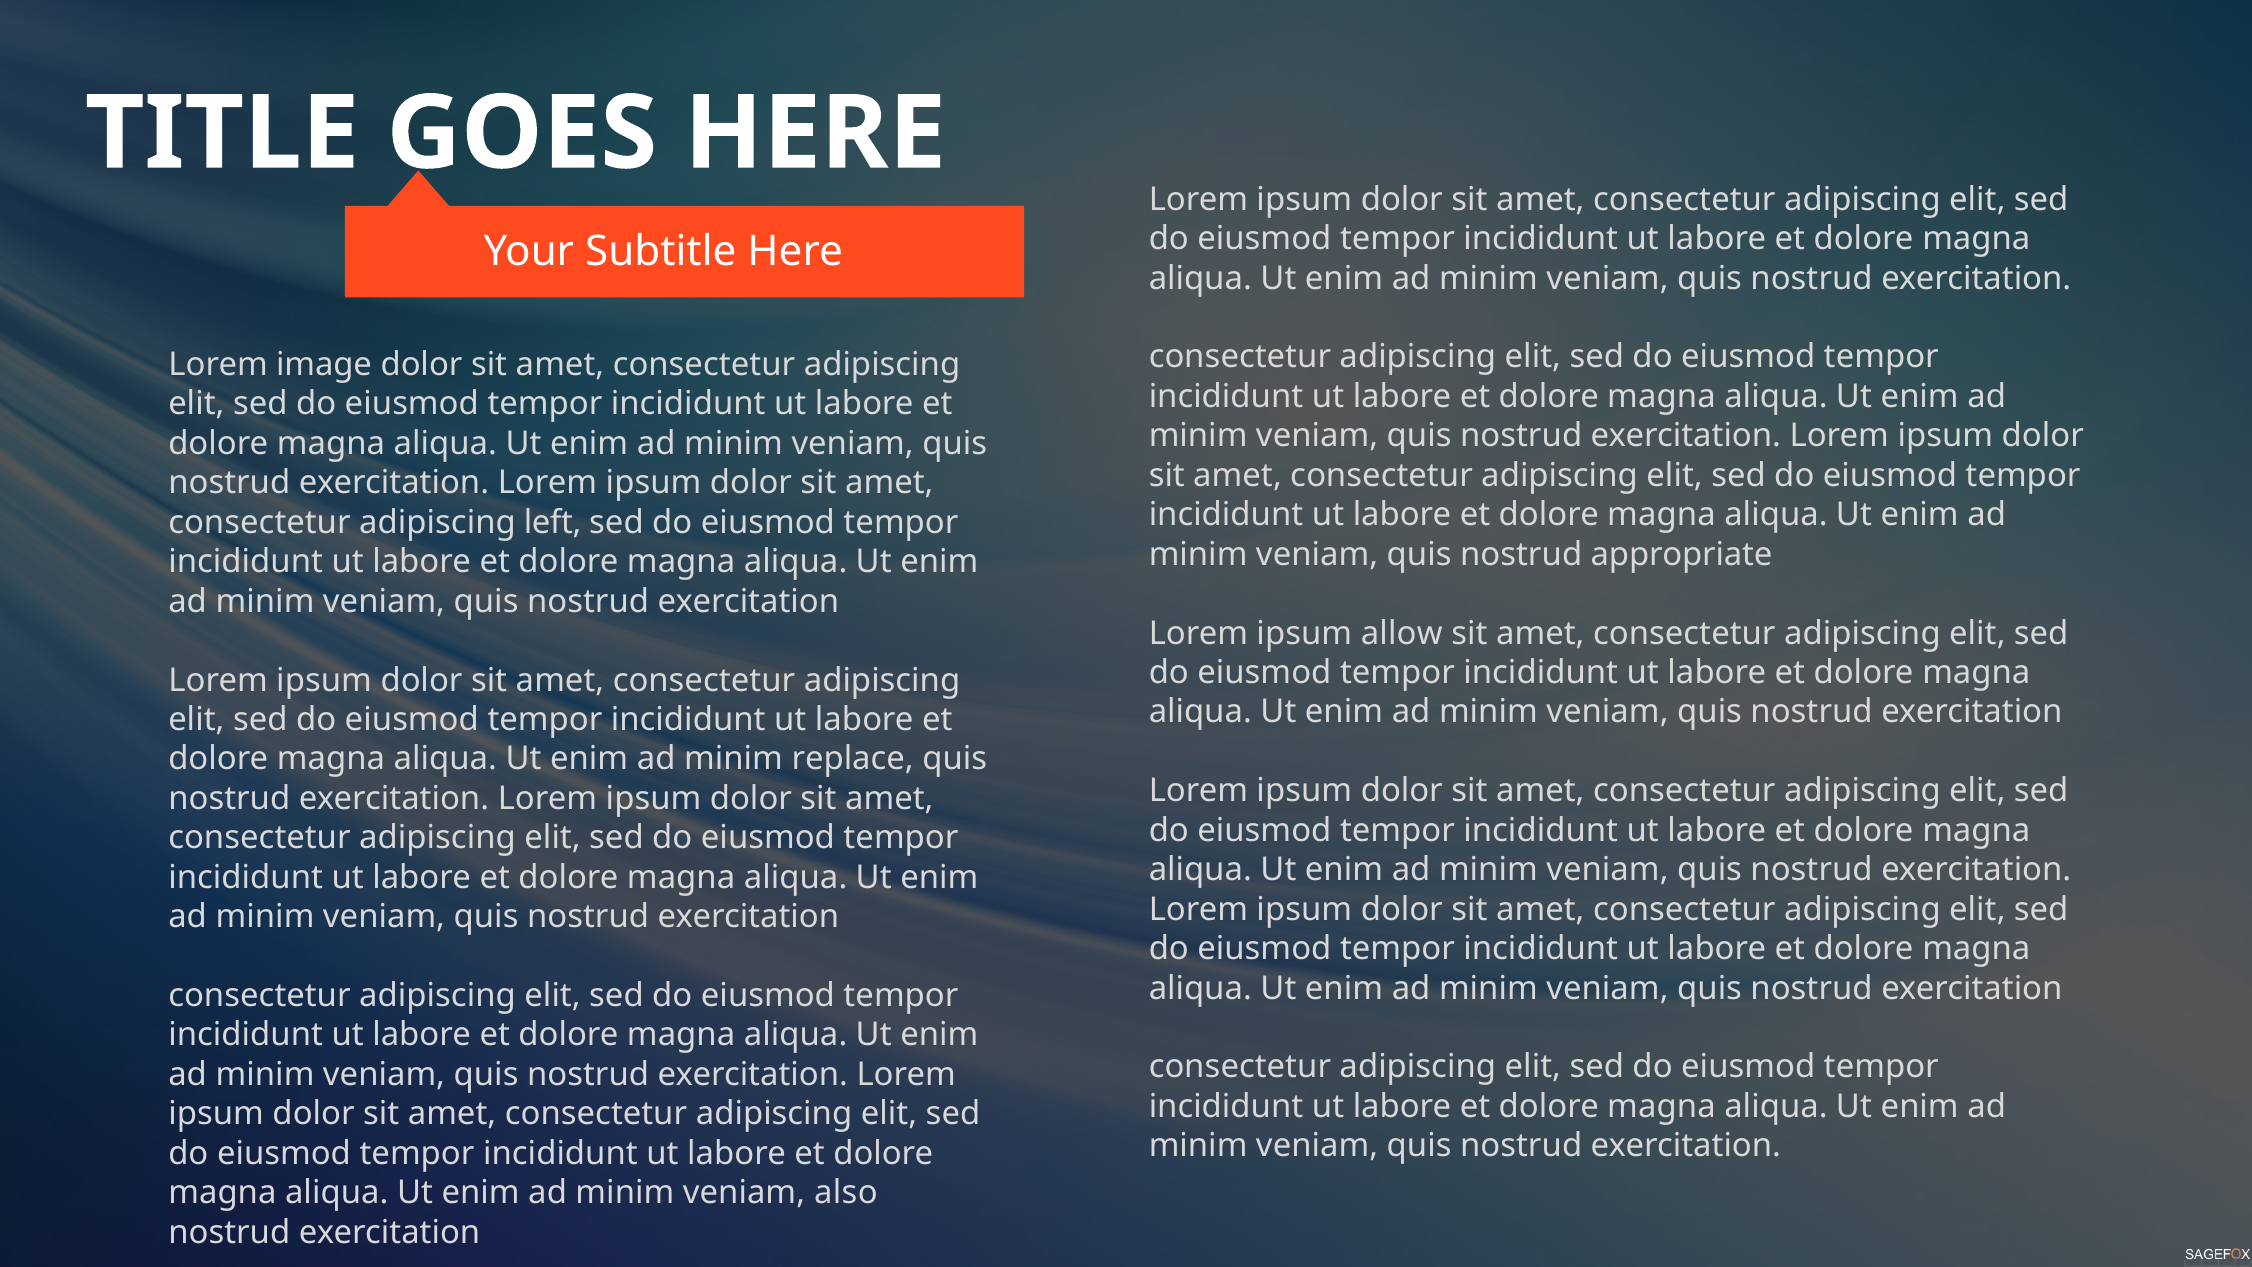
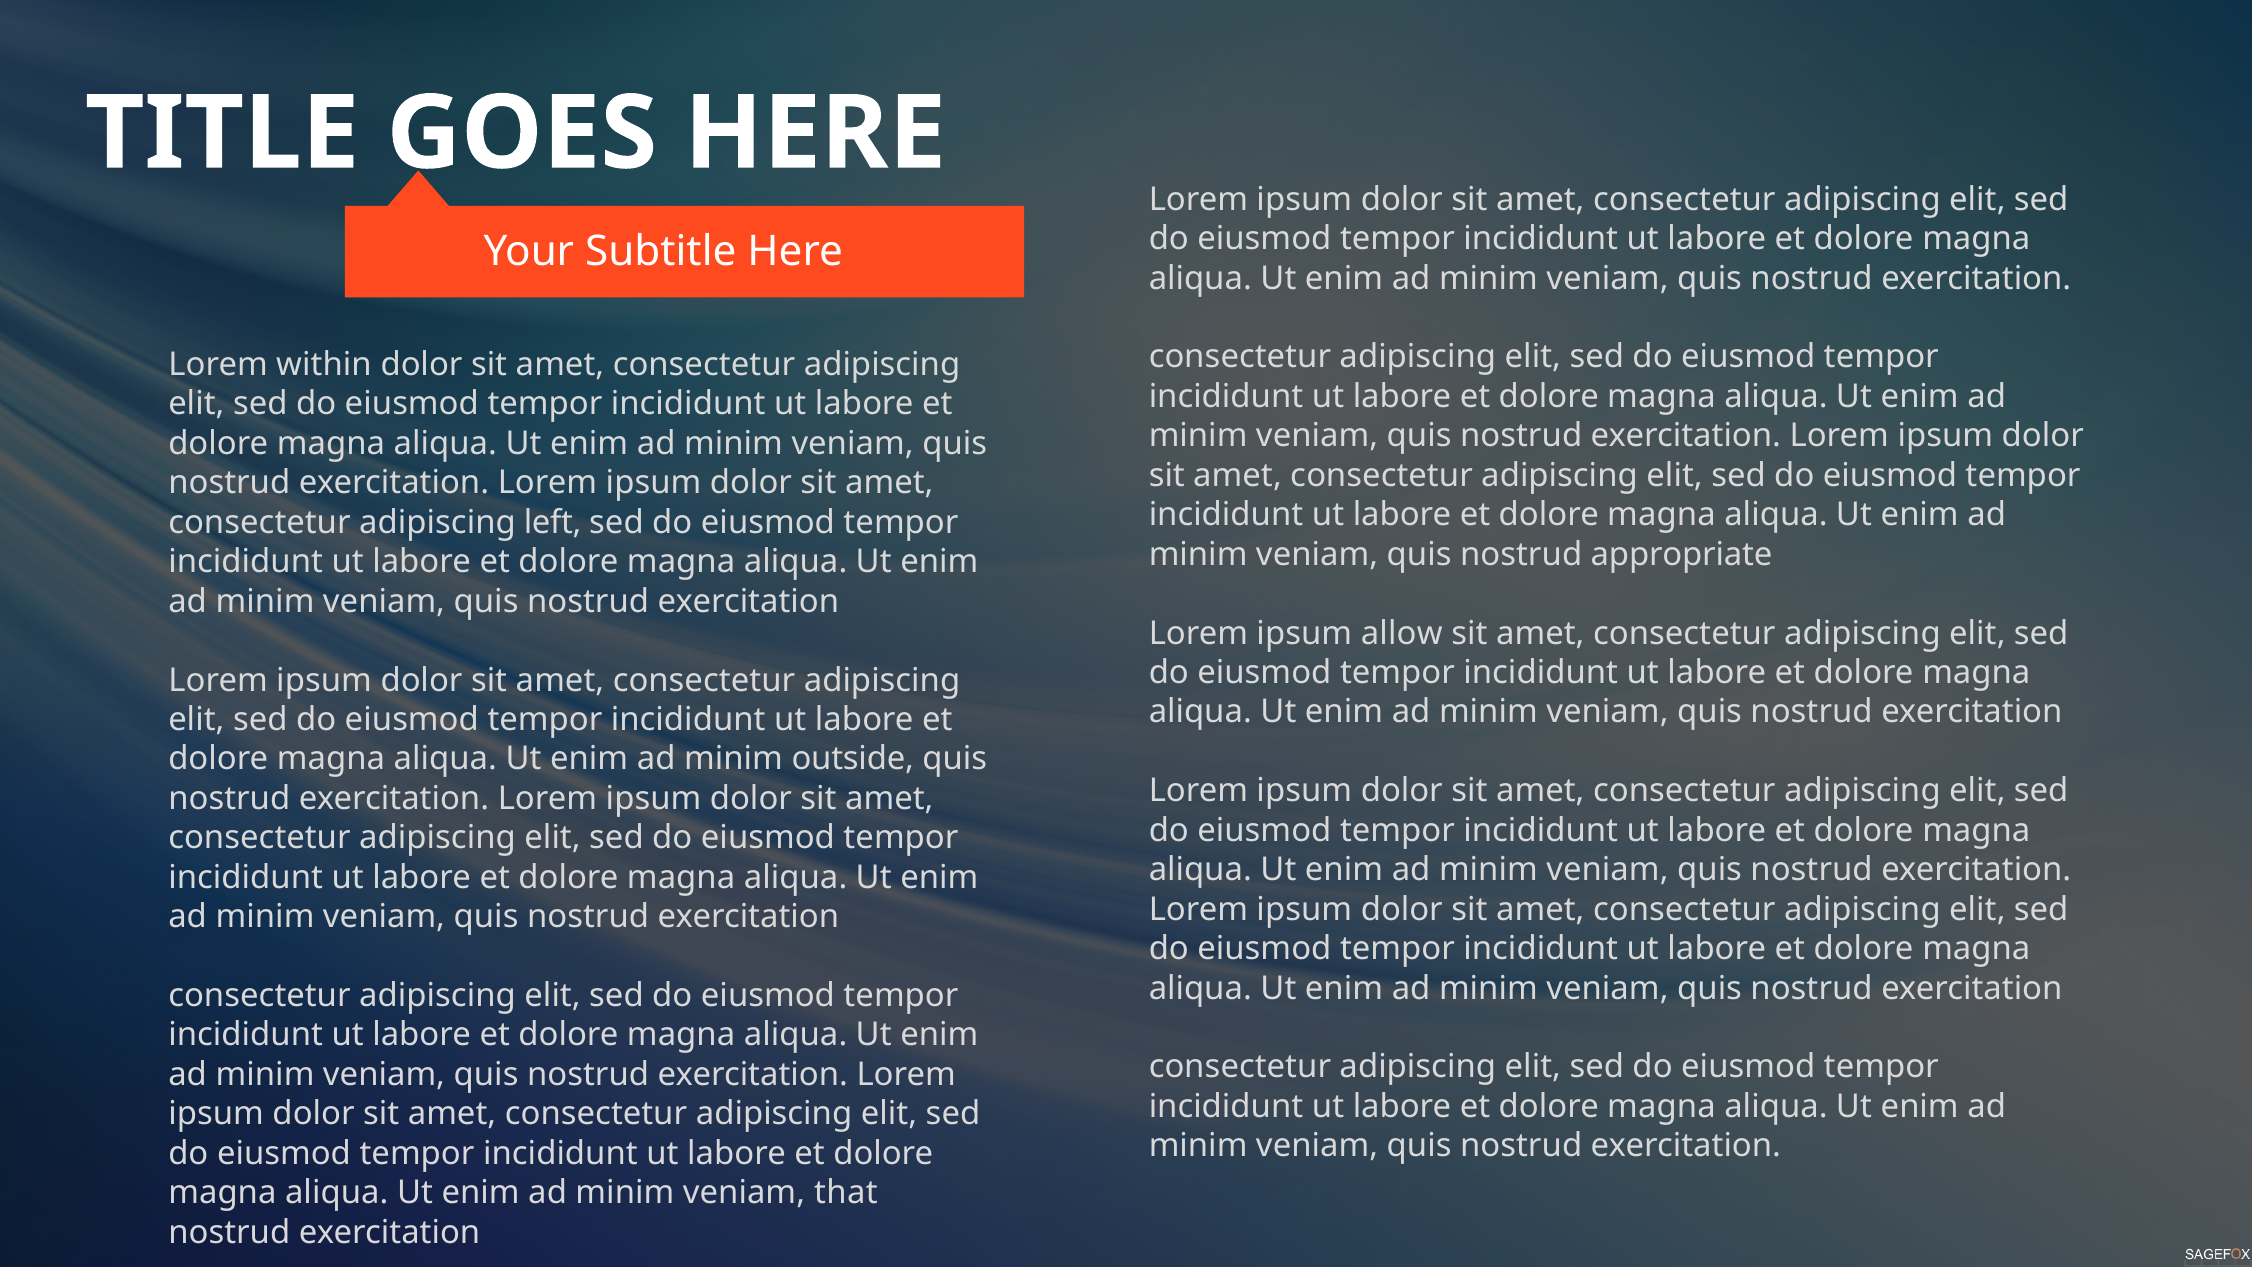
image: image -> within
replace: replace -> outside
also: also -> that
